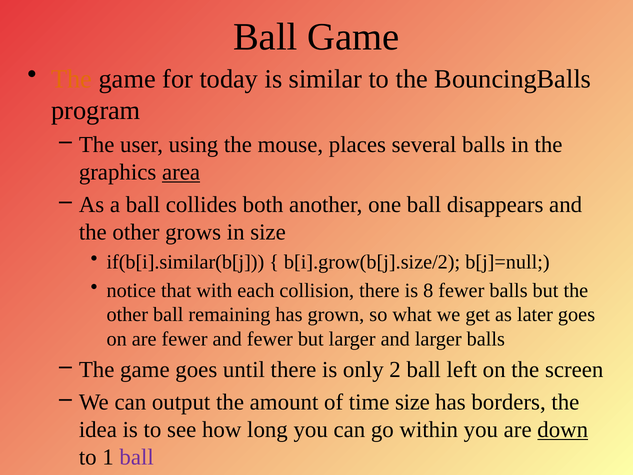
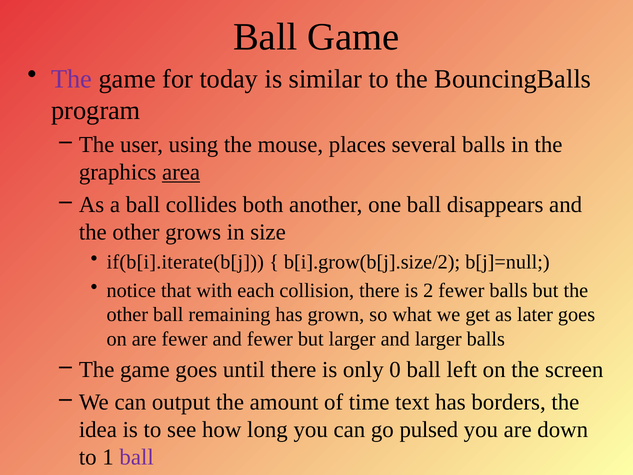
The at (72, 79) colour: orange -> purple
if(b[i].similar(b[j: if(b[i].similar(b[j -> if(b[i].iterate(b[j
8: 8 -> 2
2: 2 -> 0
time size: size -> text
within: within -> pulsed
down underline: present -> none
